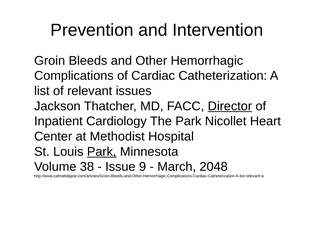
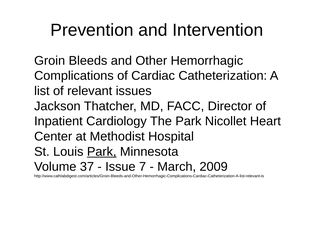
Director underline: present -> none
38: 38 -> 37
9: 9 -> 7
2048: 2048 -> 2009
